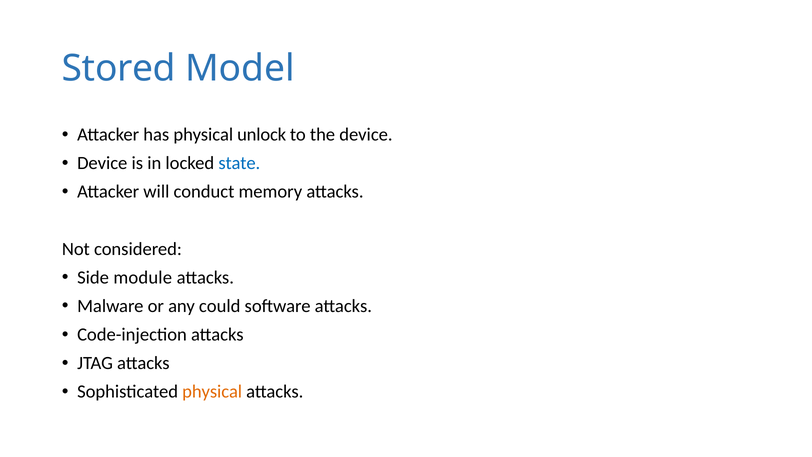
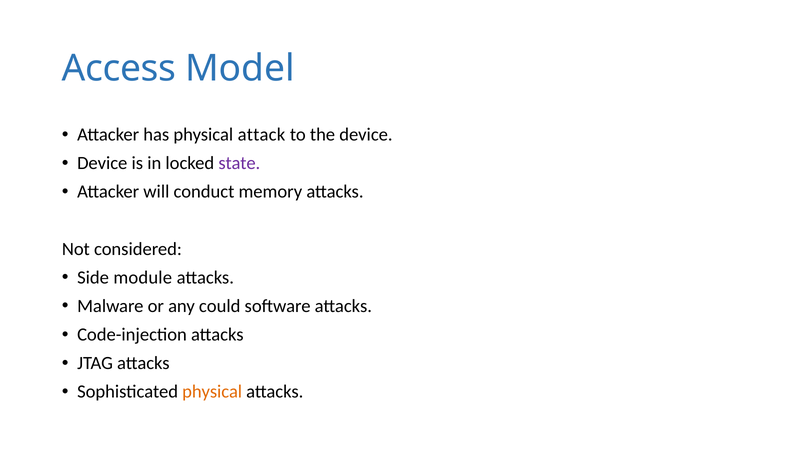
Stored: Stored -> Access
unlock: unlock -> attack
state colour: blue -> purple
